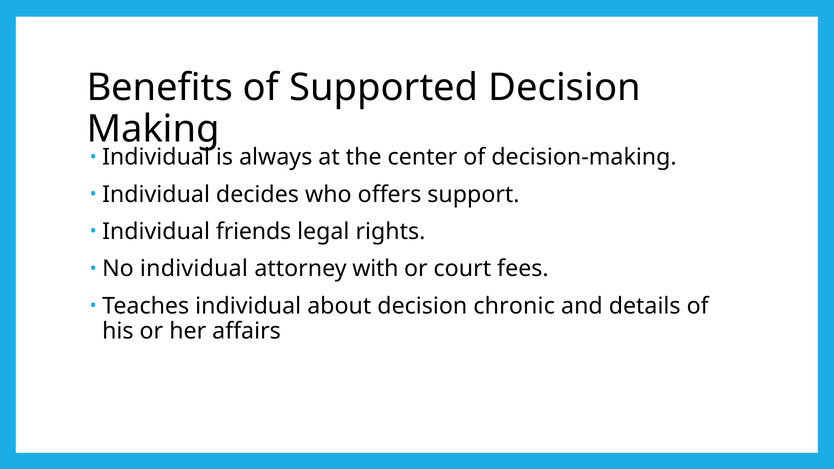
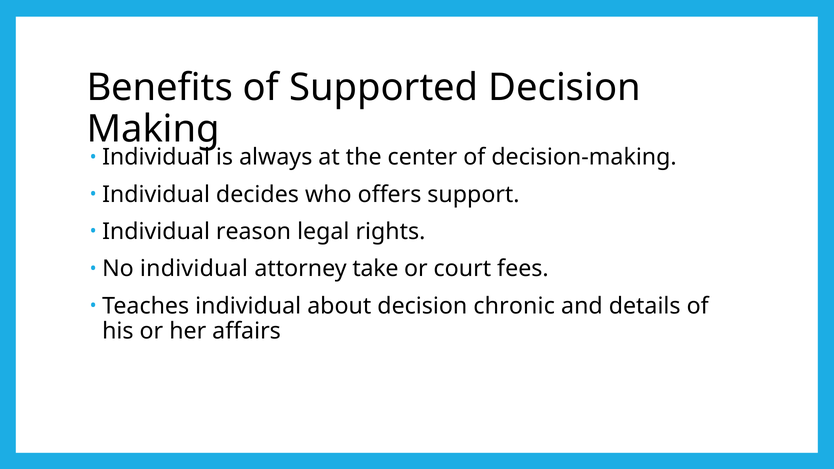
friends: friends -> reason
with: with -> take
